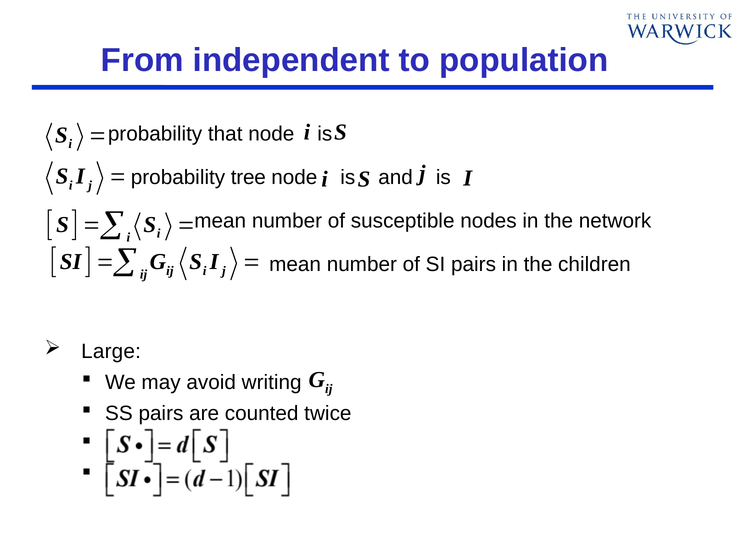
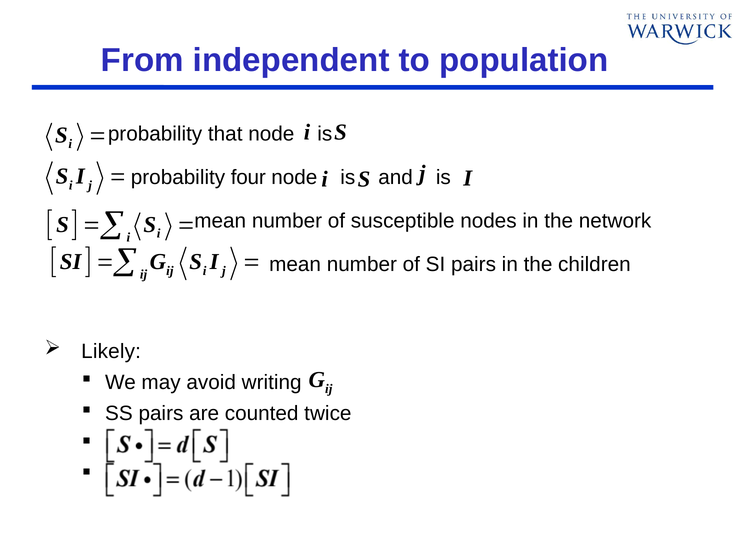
tree: tree -> four
Large: Large -> Likely
